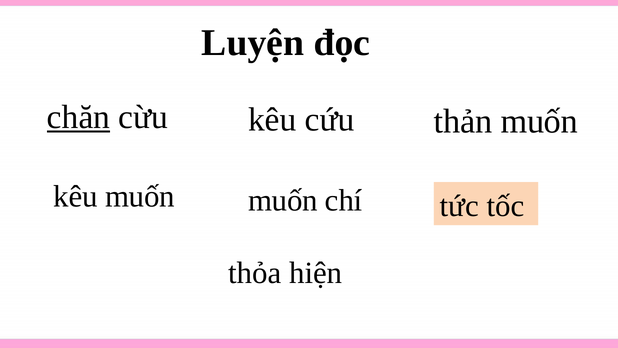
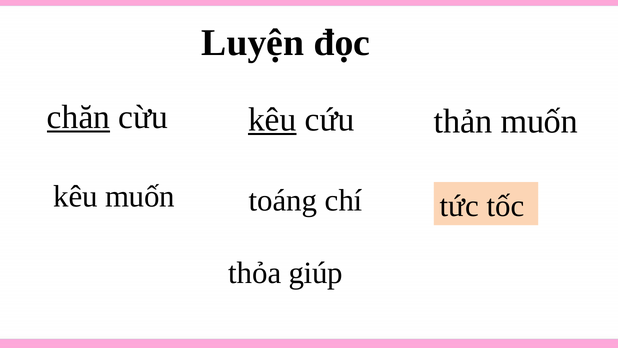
kêu at (272, 119) underline: none -> present
muốn at (283, 200): muốn -> toáng
hiện: hiện -> giúp
